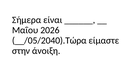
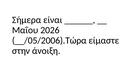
__/05/2040).Τώρα: __/05/2040).Τώρα -> __/05/2006).Τώρα
